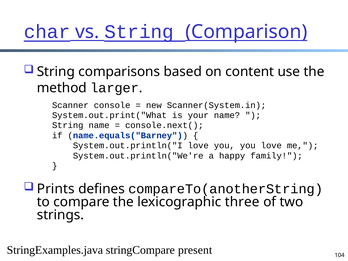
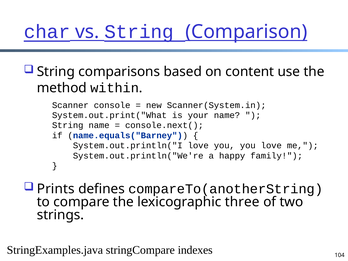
larger: larger -> within
present: present -> indexes
